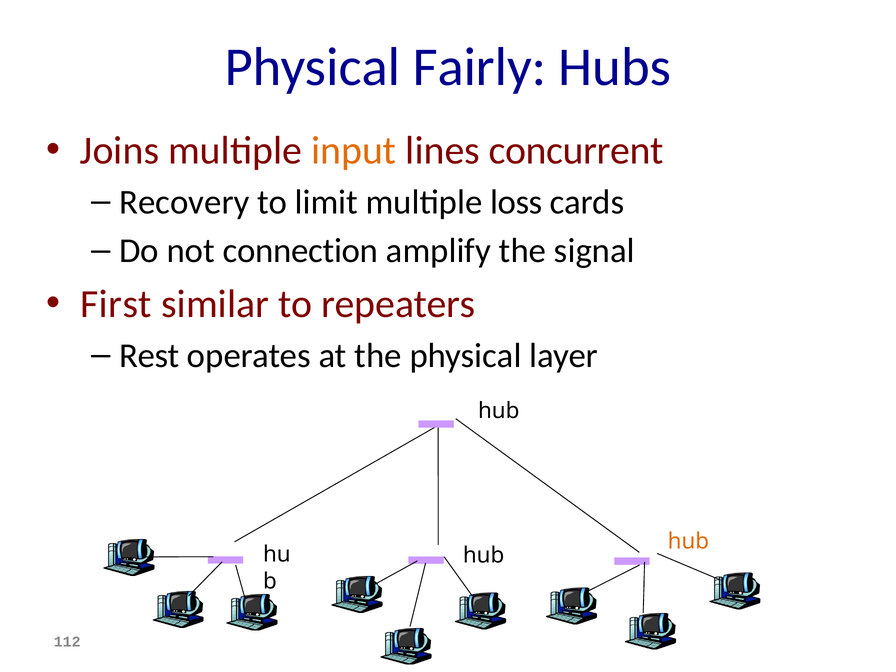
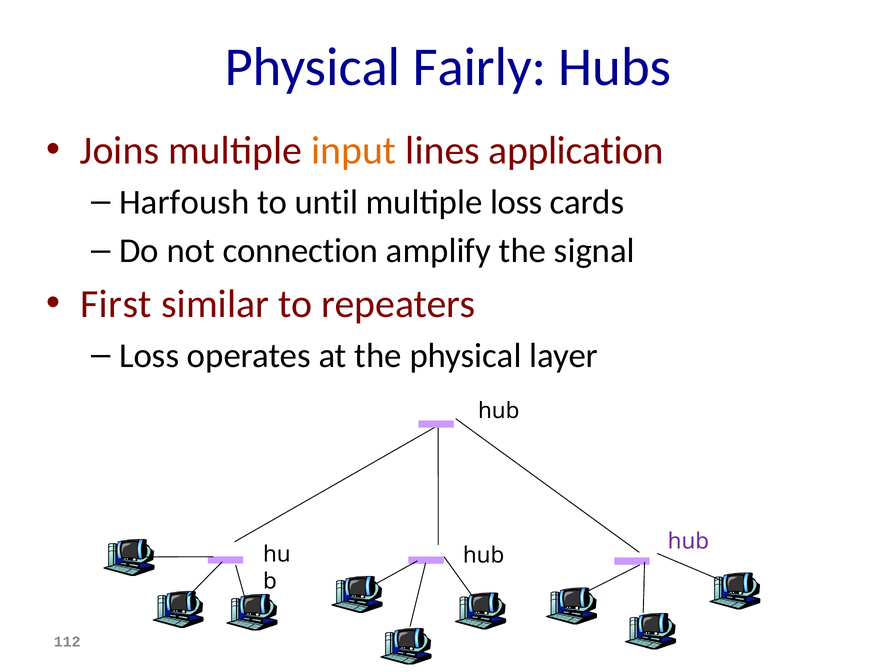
concurrent: concurrent -> application
Recovery: Recovery -> Harfoush
limit: limit -> until
Rest at (149, 356): Rest -> Loss
hub at (688, 542) colour: orange -> purple
